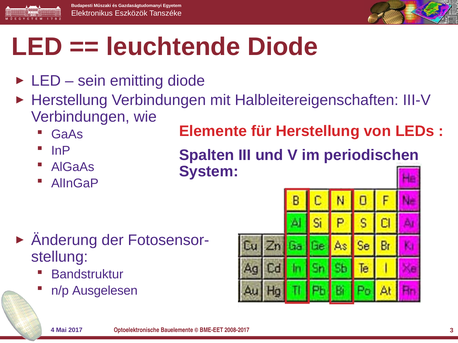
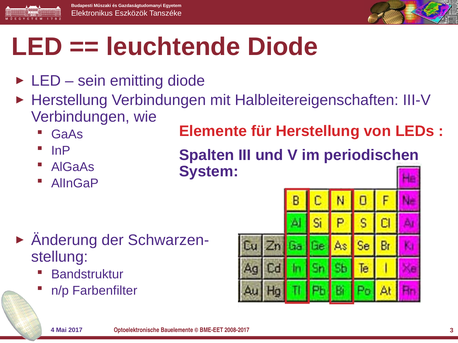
Fotosensor-: Fotosensor- -> Schwarzen-
Ausgelesen: Ausgelesen -> Farbenfilter
